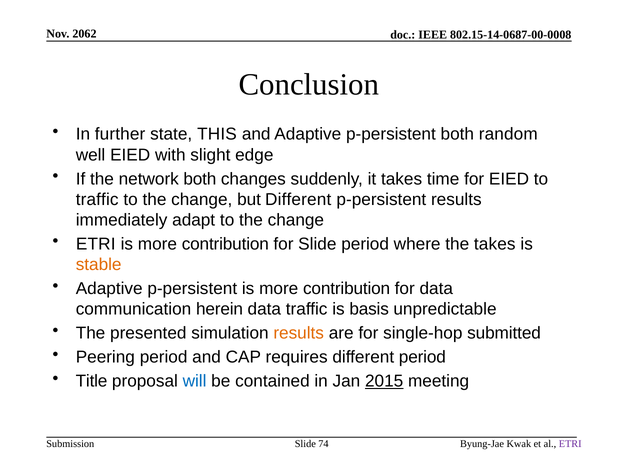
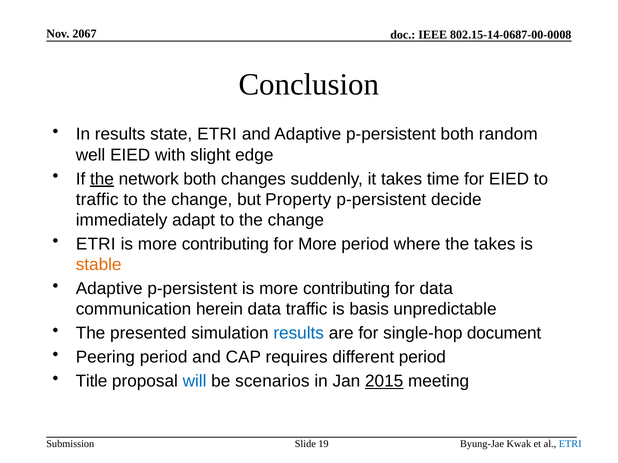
2062: 2062 -> 2067
In further: further -> results
state THIS: THIS -> ETRI
the at (102, 179) underline: none -> present
but Different: Different -> Property
p-persistent results: results -> decide
contribution at (225, 244): contribution -> contributing
for Slide: Slide -> More
p-persistent is more contribution: contribution -> contributing
results at (299, 334) colour: orange -> blue
submitted: submitted -> document
contained: contained -> scenarios
ETRI at (570, 445) colour: purple -> blue
74: 74 -> 19
